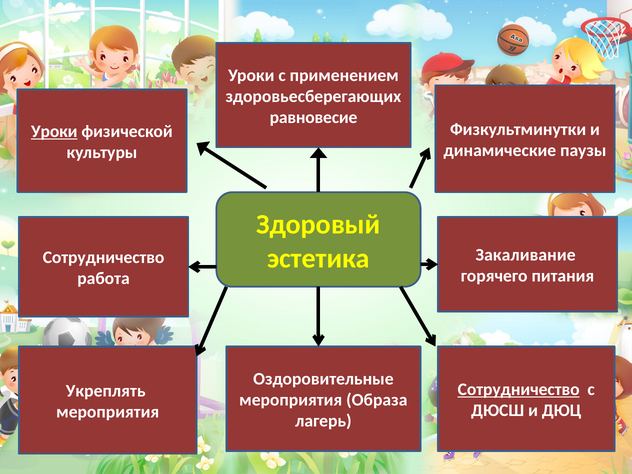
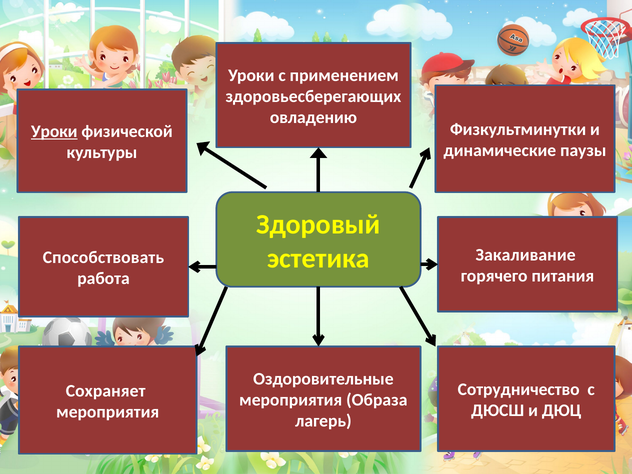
равновесие: равновесие -> овладению
Сотрудничество at (104, 258): Сотрудничество -> Способствовать
Сотрудничество at (519, 389) underline: present -> none
Укреплять: Укреплять -> Сохраняет
